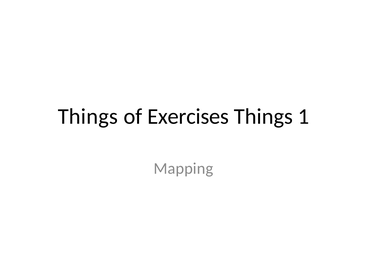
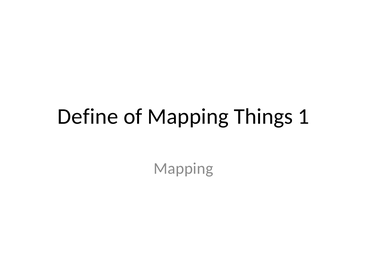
Things at (88, 117): Things -> Define
of Exercises: Exercises -> Mapping
